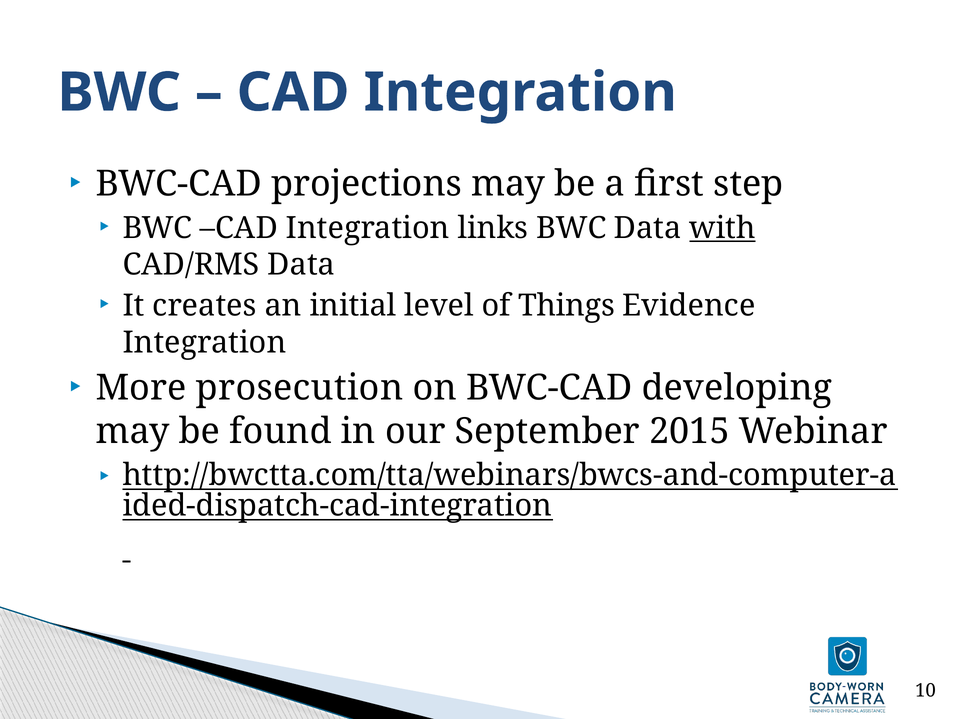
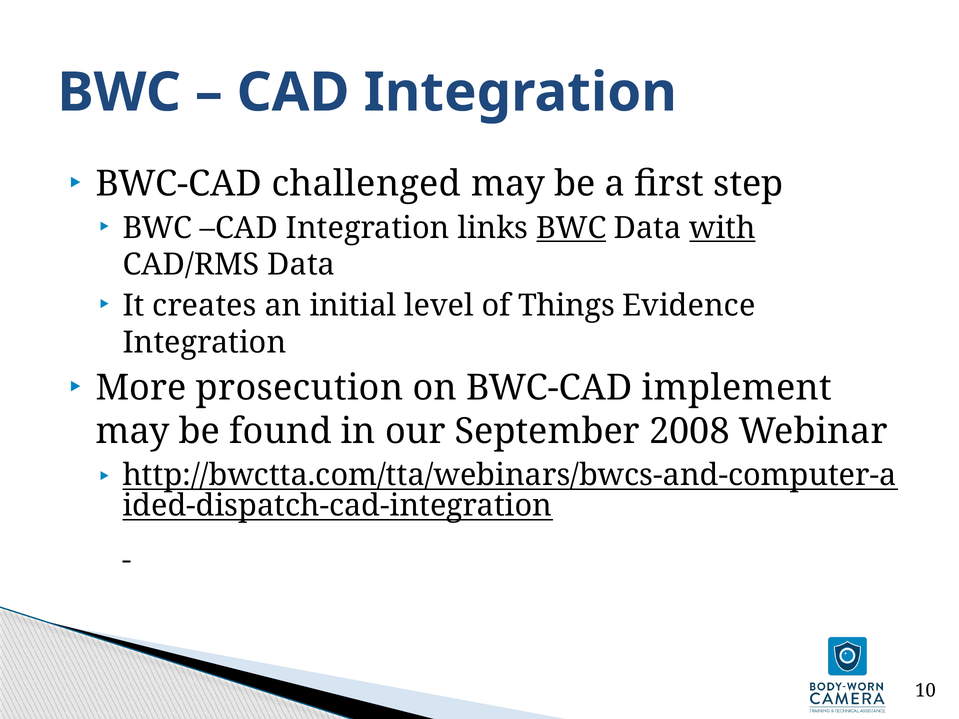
projections: projections -> challenged
BWC at (571, 228) underline: none -> present
developing: developing -> implement
2015: 2015 -> 2008
